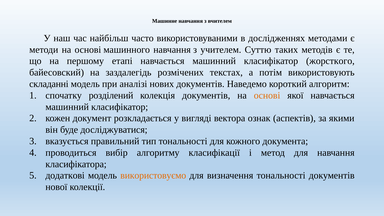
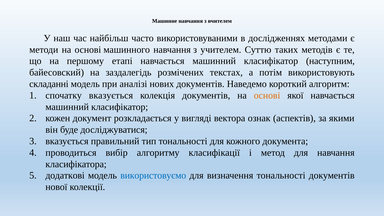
жорсткого: жорсткого -> наступним
спочатку розділений: розділений -> вказується
використовуємо colour: orange -> blue
